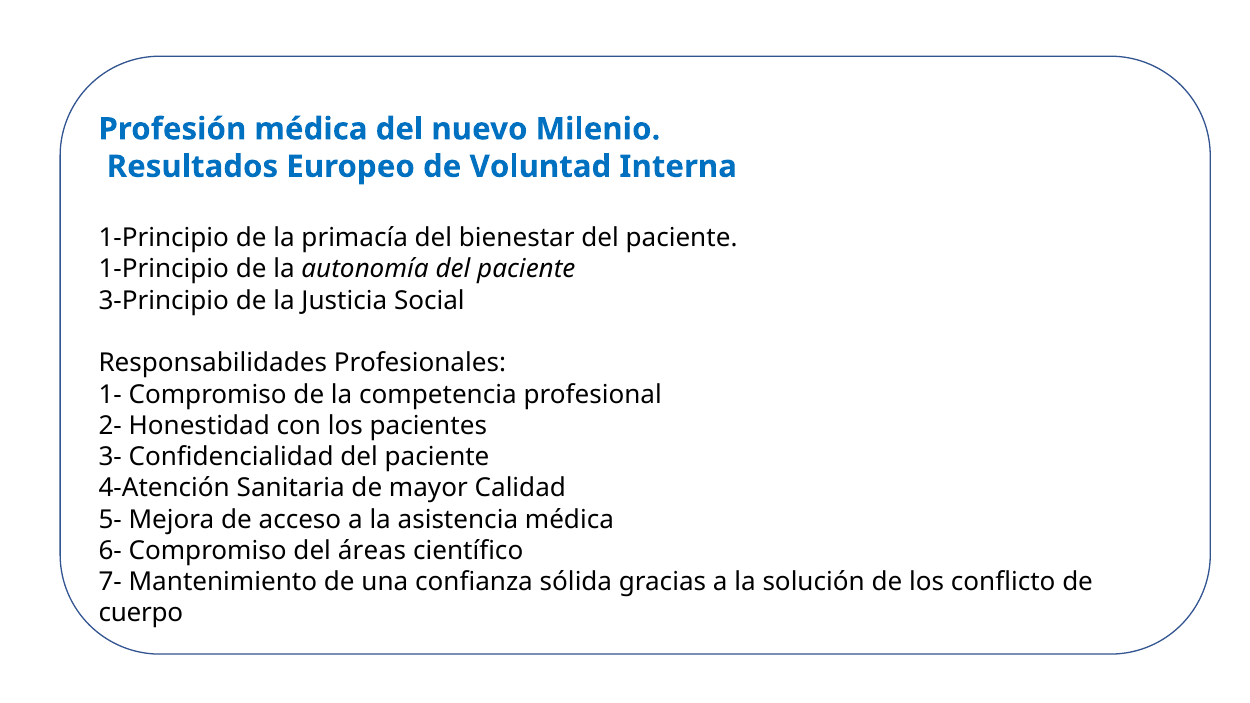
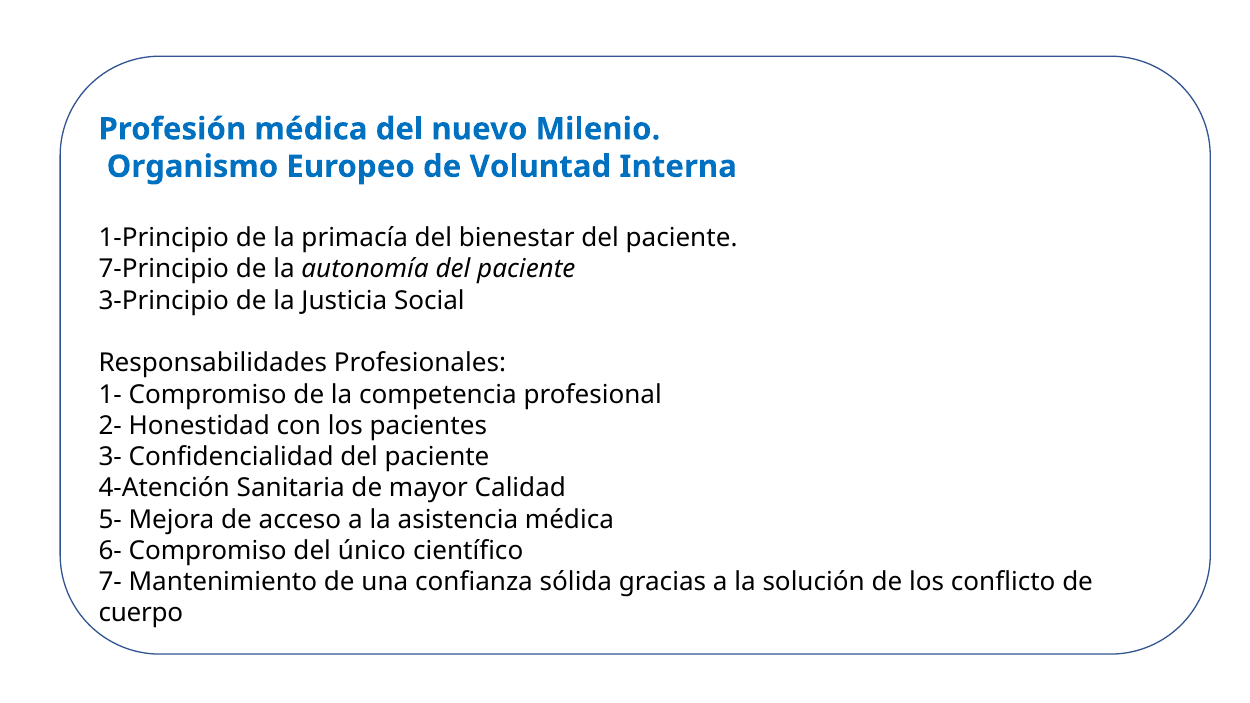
Resultados: Resultados -> Organismo
1-Principio at (164, 269): 1-Principio -> 7-Principio
áreas: áreas -> único
